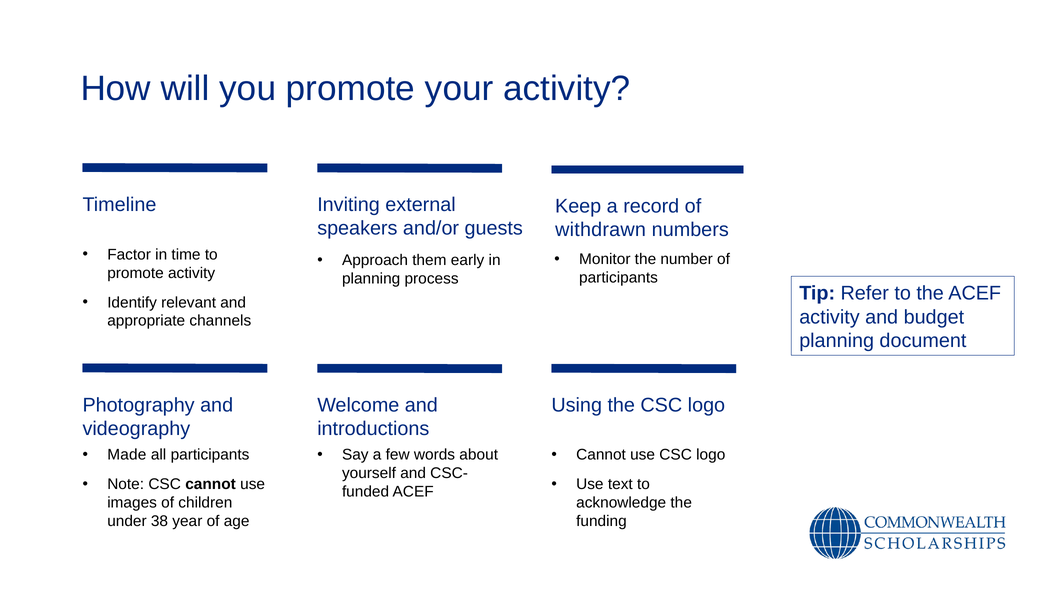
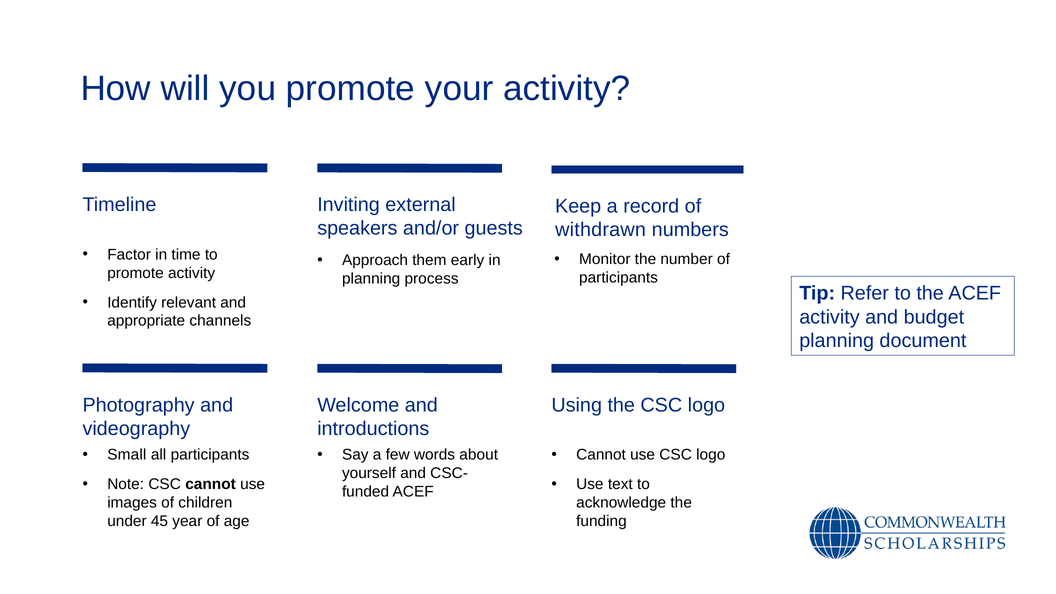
Made: Made -> Small
38: 38 -> 45
